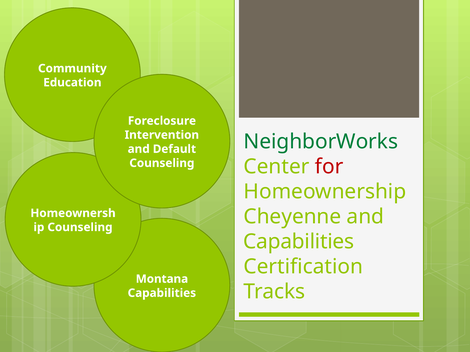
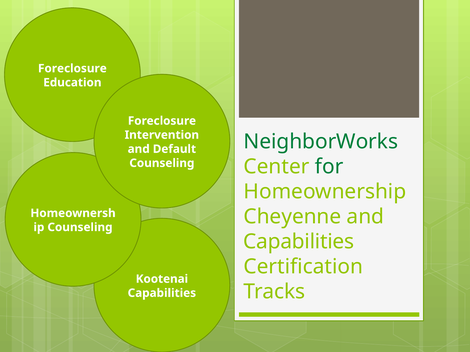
Community at (72, 69): Community -> Foreclosure
for colour: red -> green
Montana: Montana -> Kootenai
